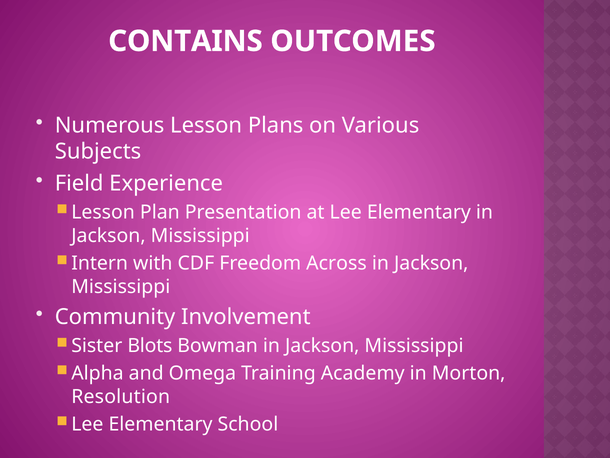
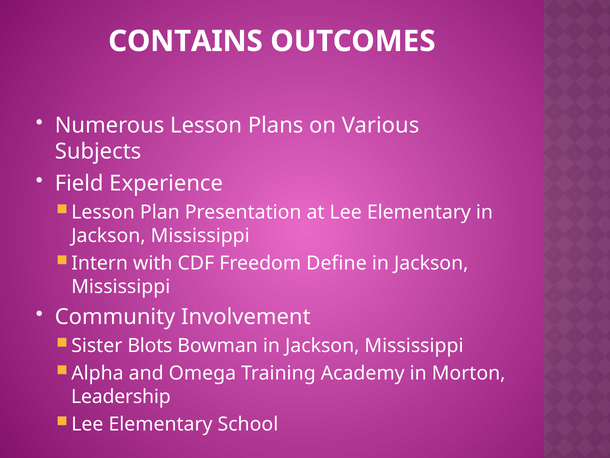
Across: Across -> Define
Resolution: Resolution -> Leadership
